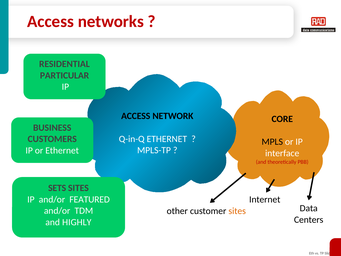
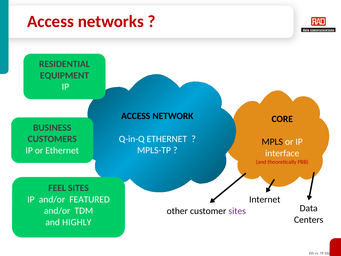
PARTICULAR: PARTICULAR -> EQUIPMENT
SETS: SETS -> FEEL
sites at (237, 211) colour: orange -> purple
